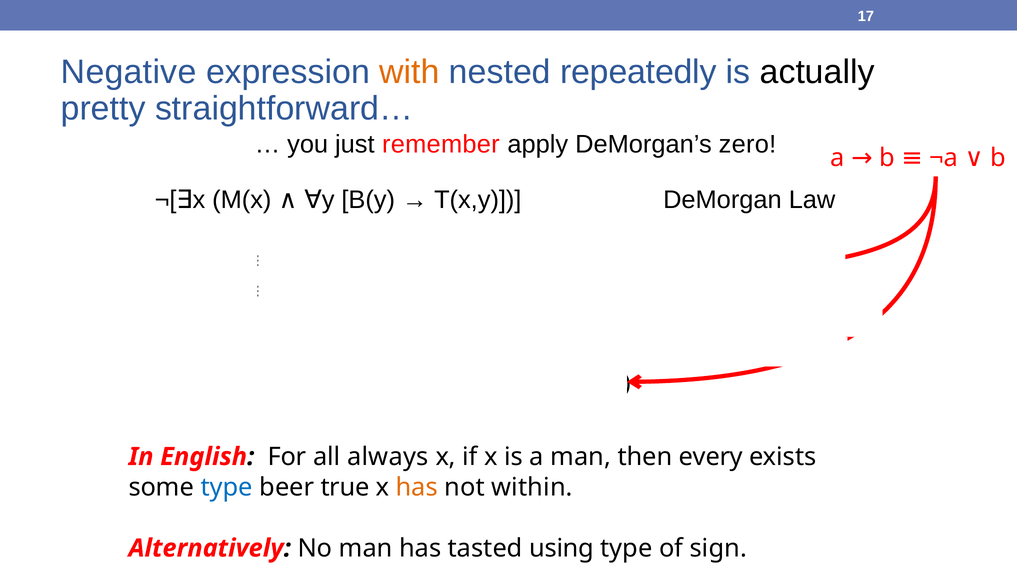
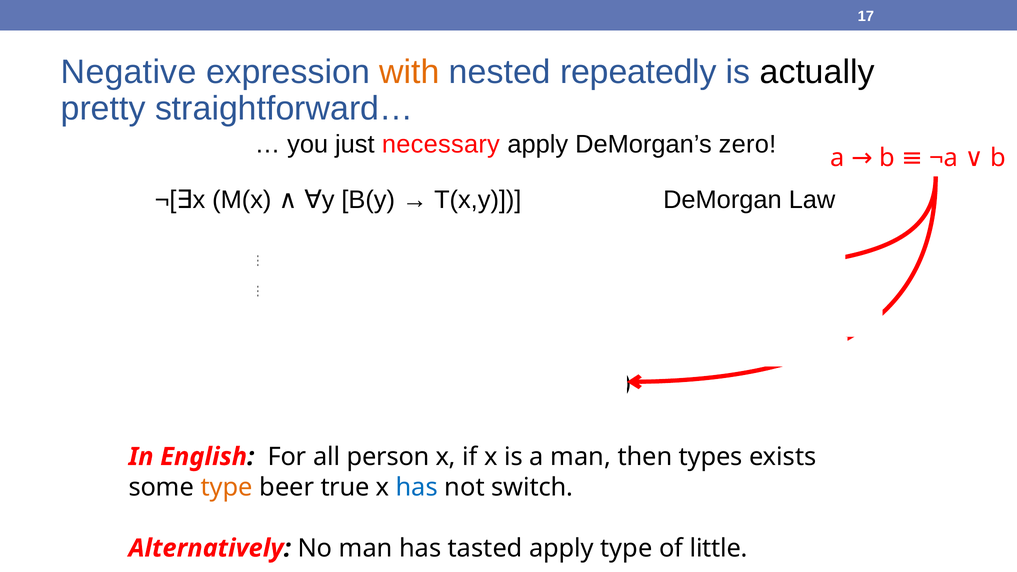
remember: remember -> necessary
always: always -> person
every: every -> types
type at (227, 487) colour: blue -> orange
has at (417, 487) colour: orange -> blue
within: within -> switch
tasted using: using -> apply
sign: sign -> little
